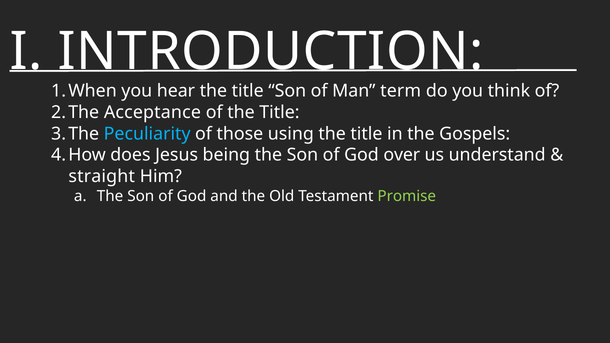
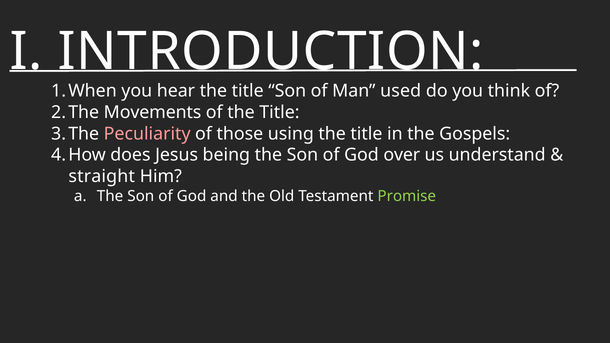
term: term -> used
Acceptance: Acceptance -> Movements
Peculiarity colour: light blue -> pink
